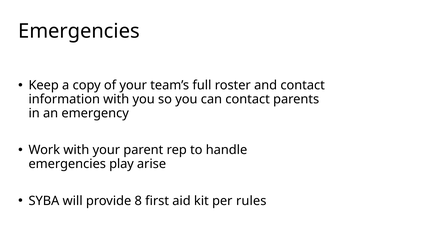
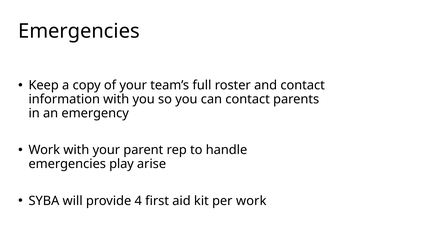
8: 8 -> 4
per rules: rules -> work
